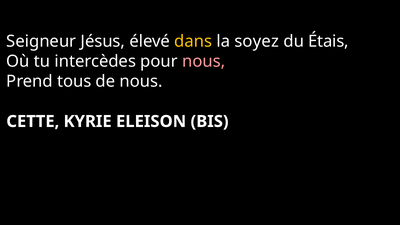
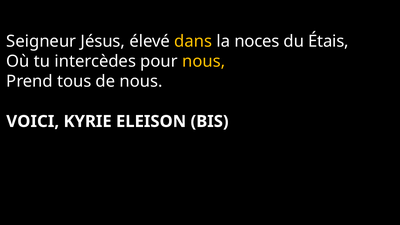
soyez: soyez -> noces
nous at (204, 61) colour: pink -> yellow
CETTE: CETTE -> VOICI
